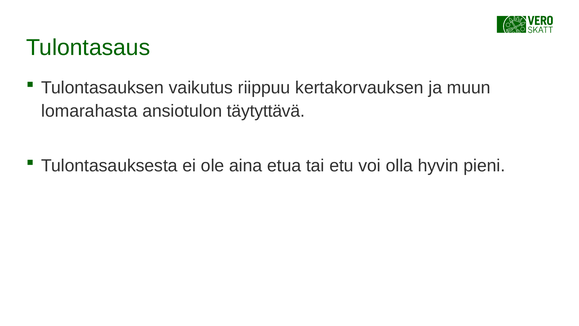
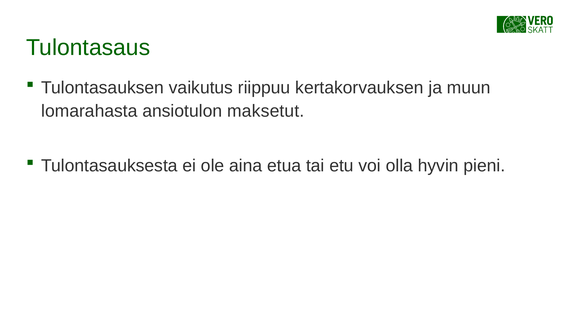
täytyttävä: täytyttävä -> maksetut
